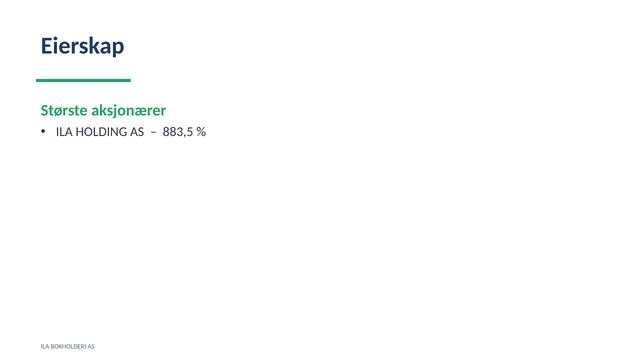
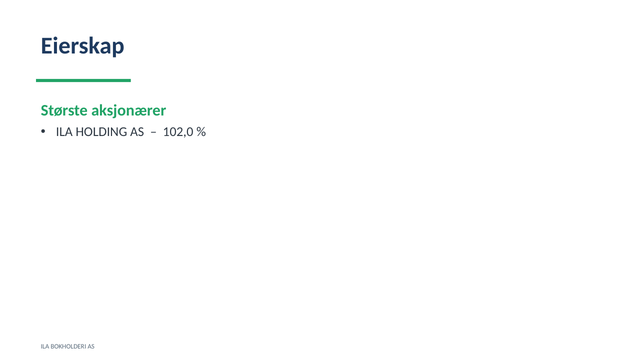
883,5: 883,5 -> 102,0
